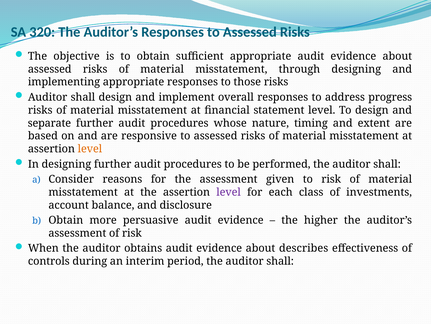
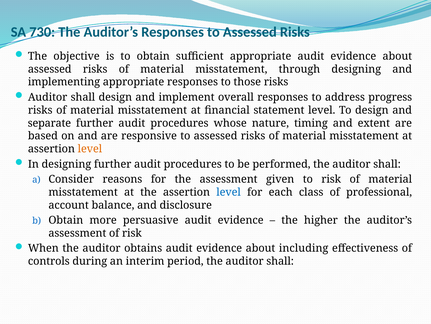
320: 320 -> 730
level at (229, 192) colour: purple -> blue
investments: investments -> professional
describes: describes -> including
